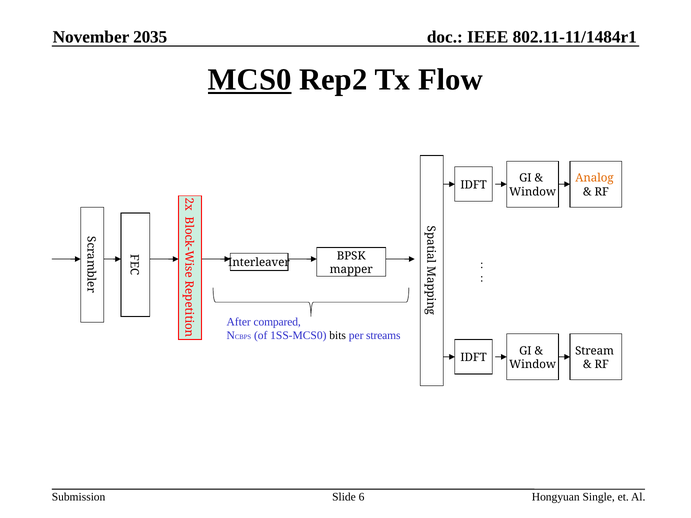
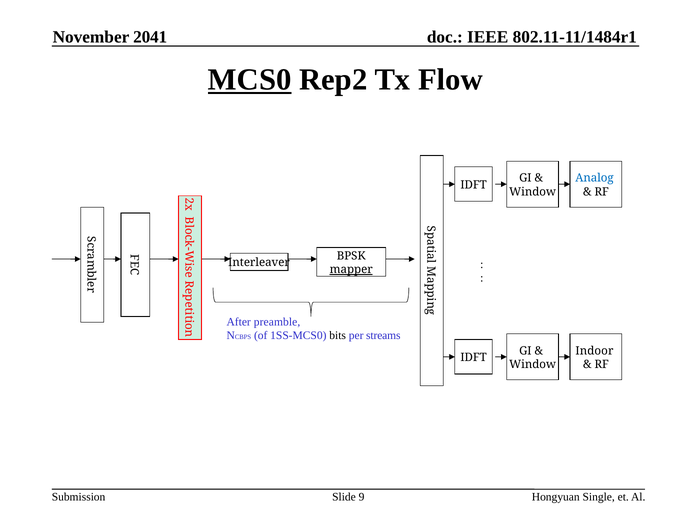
2035: 2035 -> 2041
Analog colour: orange -> blue
mapper underline: none -> present
compared: compared -> preamble
Stream: Stream -> Indoor
6: 6 -> 9
